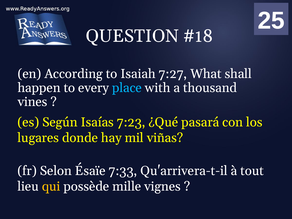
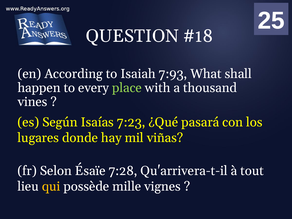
7:27: 7:27 -> 7:93
place colour: light blue -> light green
7:33: 7:33 -> 7:28
